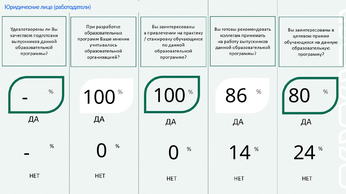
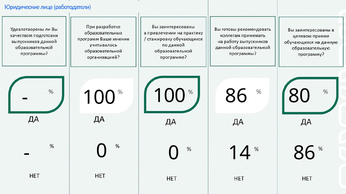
14 24: 24 -> 86
